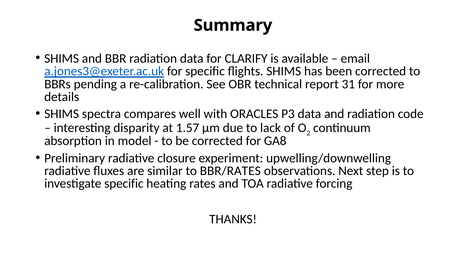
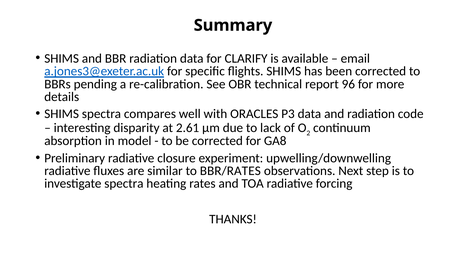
31: 31 -> 96
1.57: 1.57 -> 2.61
investigate specific: specific -> spectra
